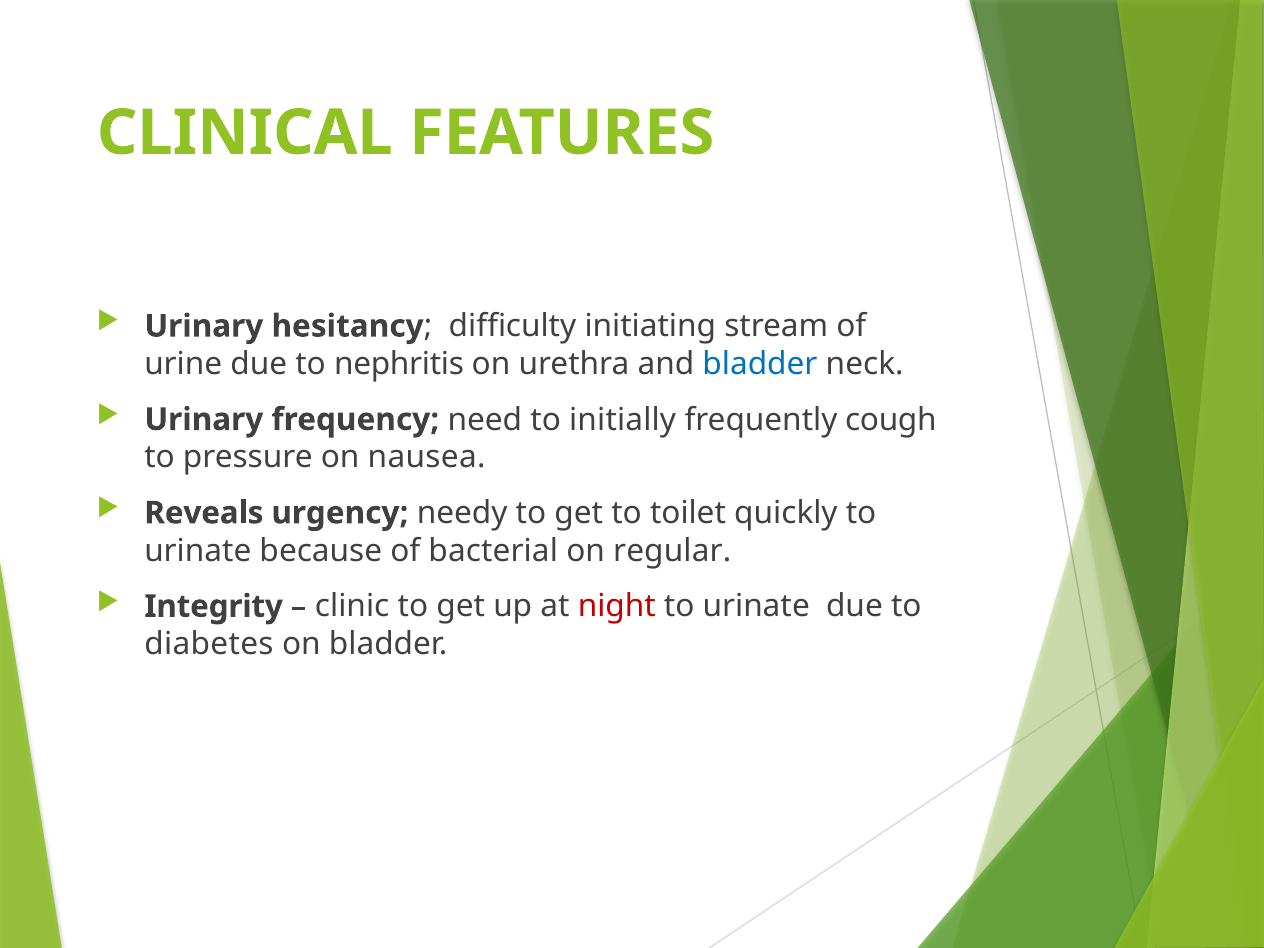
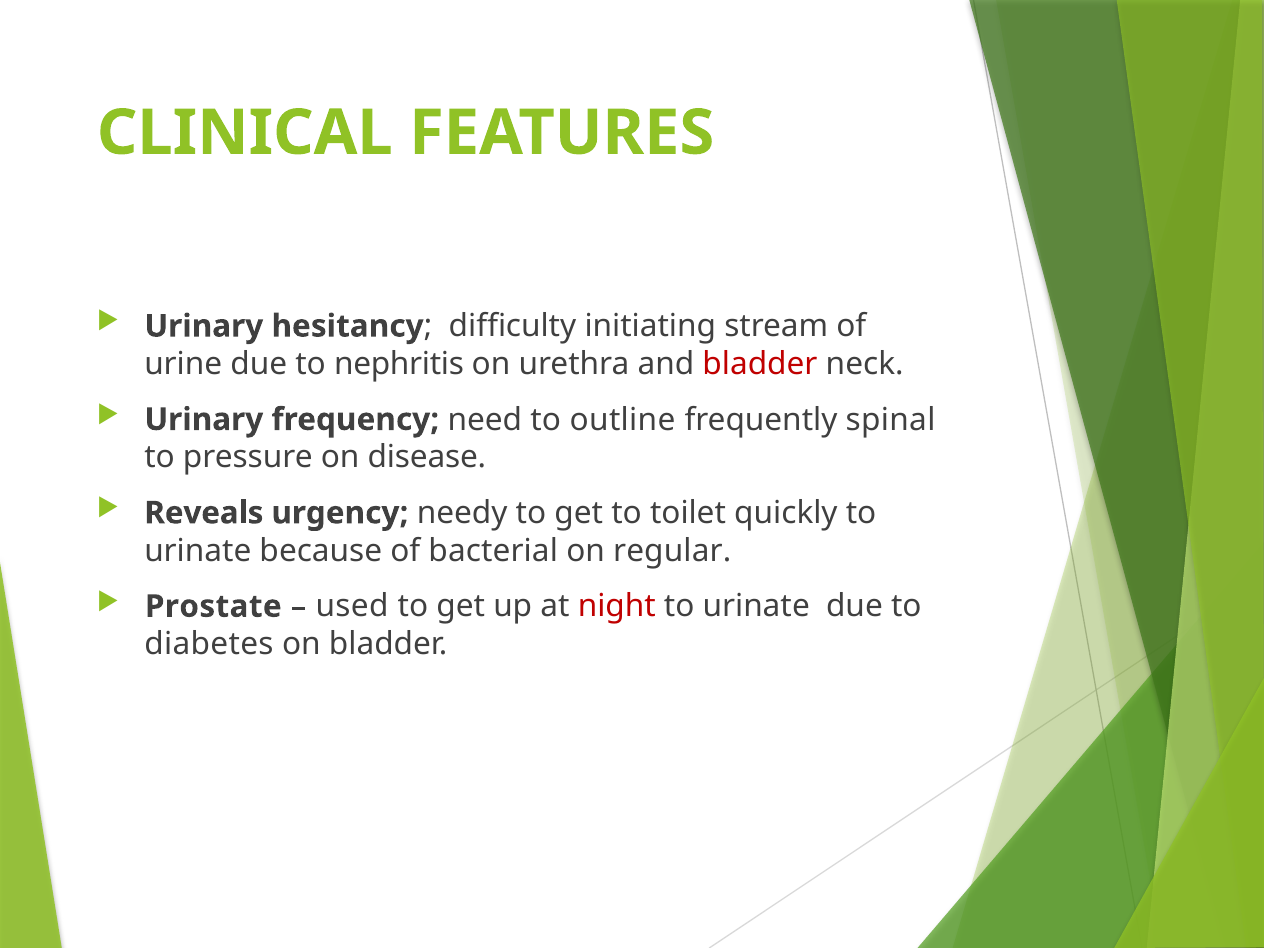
bladder at (760, 364) colour: blue -> red
initially: initially -> outline
cough: cough -> spinal
nausea: nausea -> disease
Integrity: Integrity -> Prostate
clinic: clinic -> used
